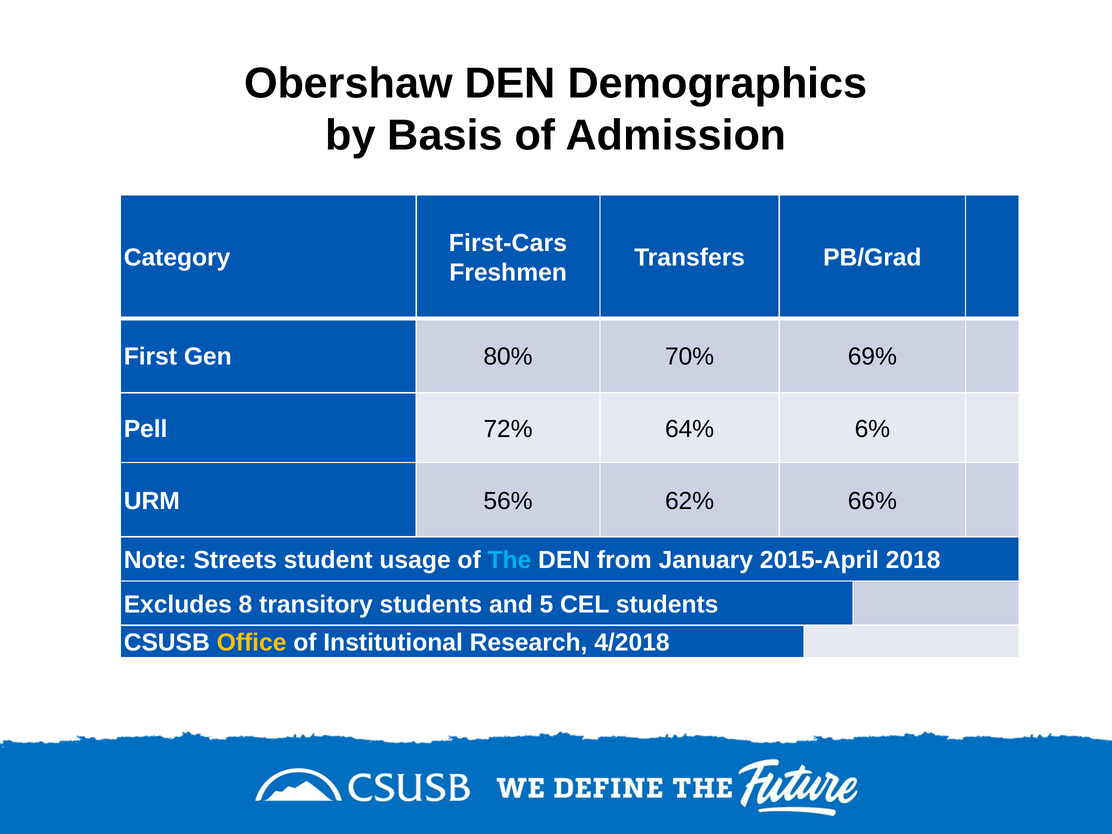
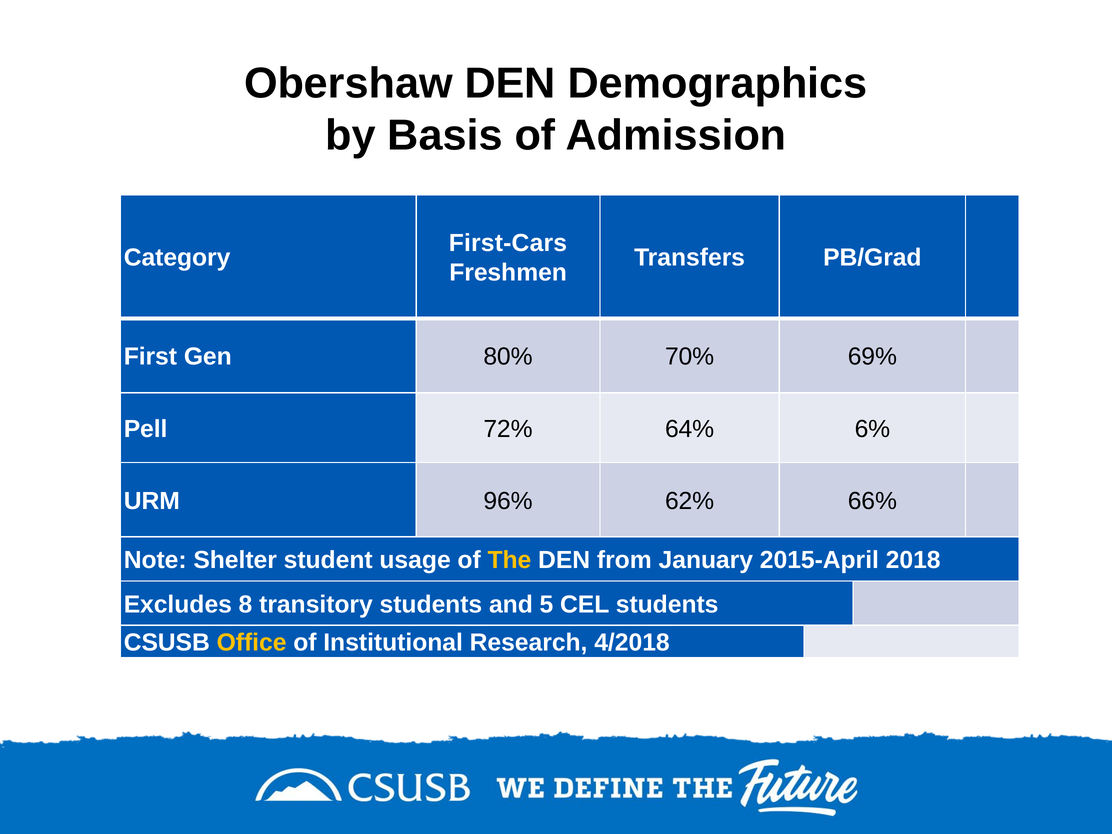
56%: 56% -> 96%
Streets: Streets -> Shelter
The colour: light blue -> yellow
